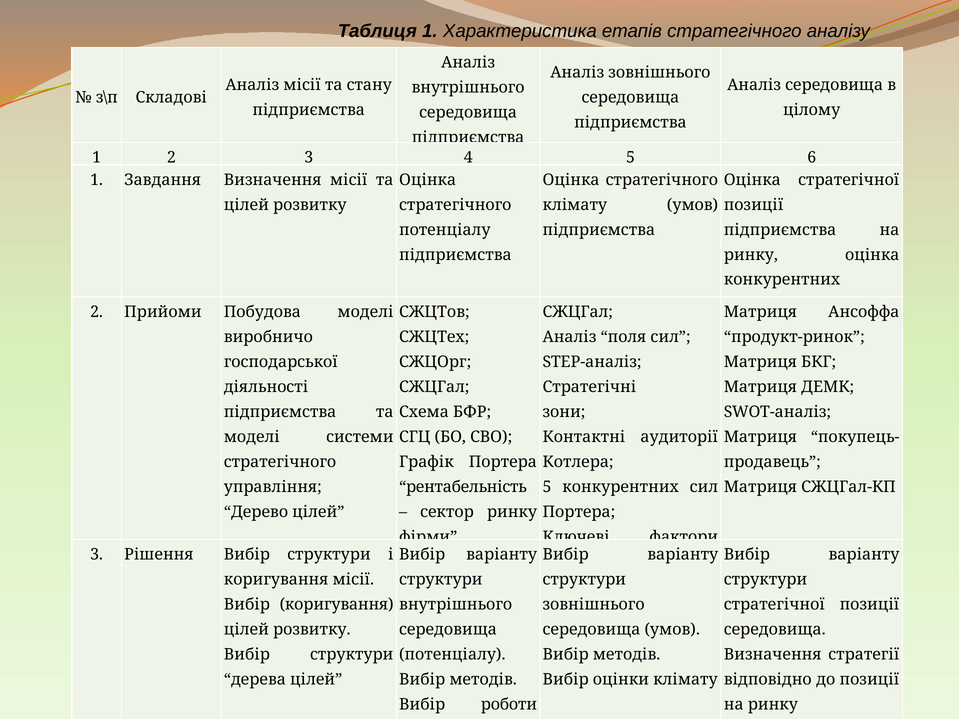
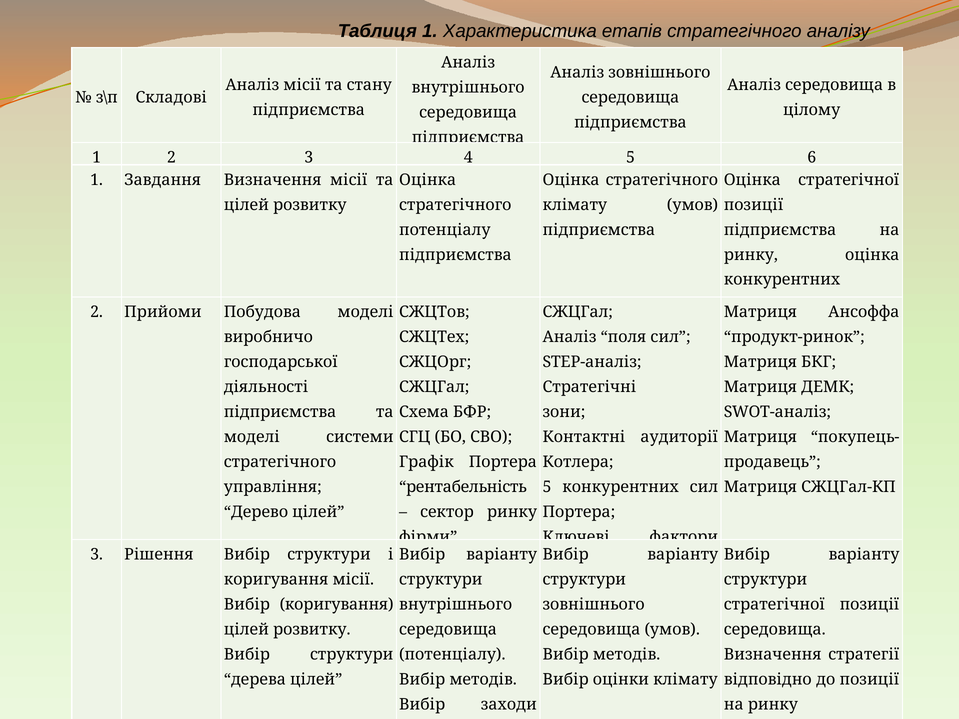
роботи: роботи -> заходи
